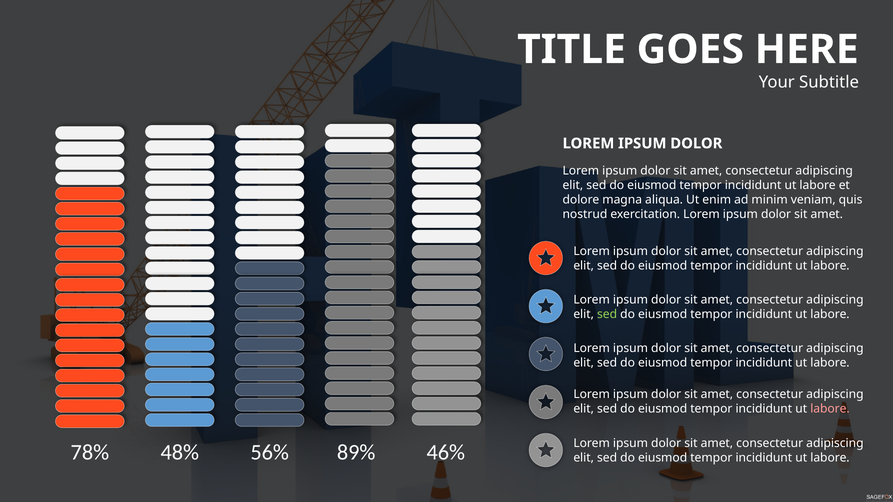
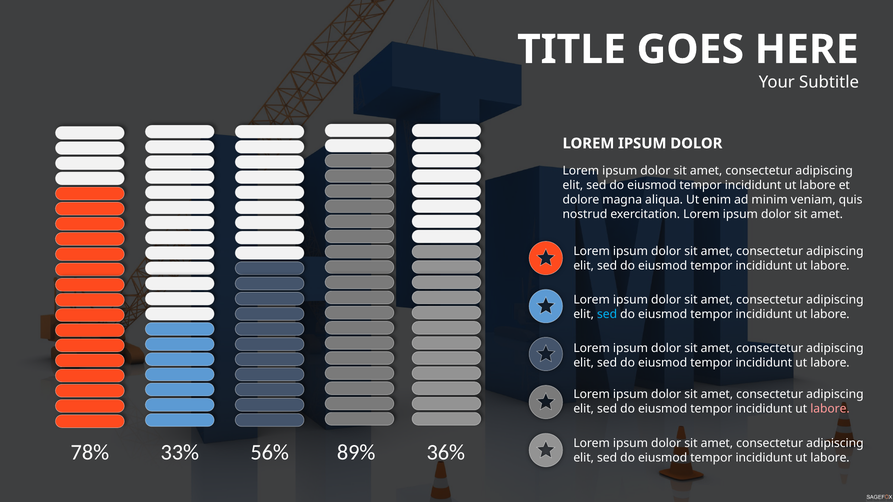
sed at (607, 315) colour: light green -> light blue
48%: 48% -> 33%
46%: 46% -> 36%
